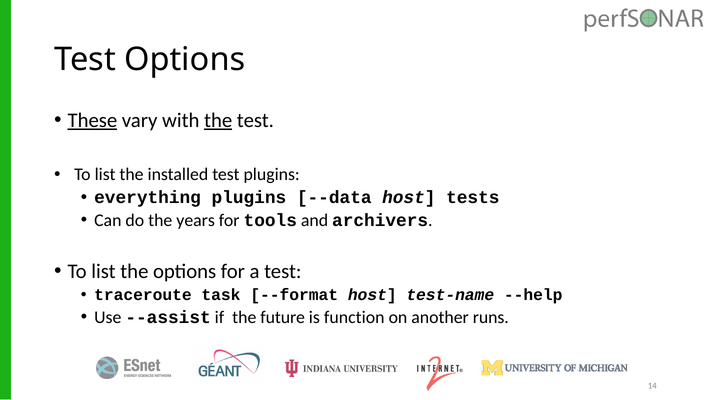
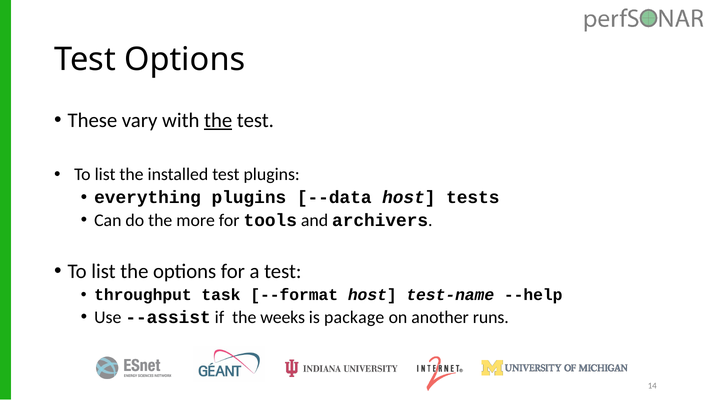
These underline: present -> none
years: years -> more
traceroute: traceroute -> throughput
future: future -> weeks
function: function -> package
